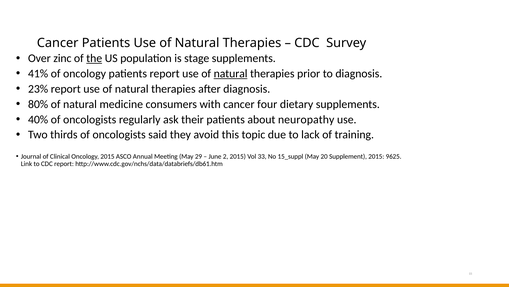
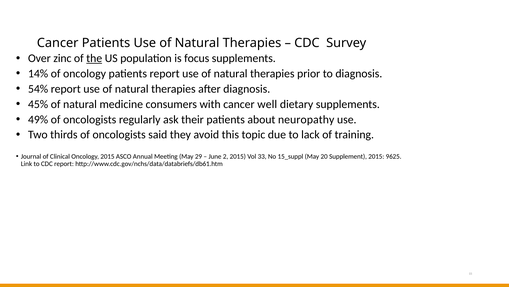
stage: stage -> focus
41%: 41% -> 14%
natural at (231, 73) underline: present -> none
23%: 23% -> 54%
80%: 80% -> 45%
four: four -> well
40%: 40% -> 49%
